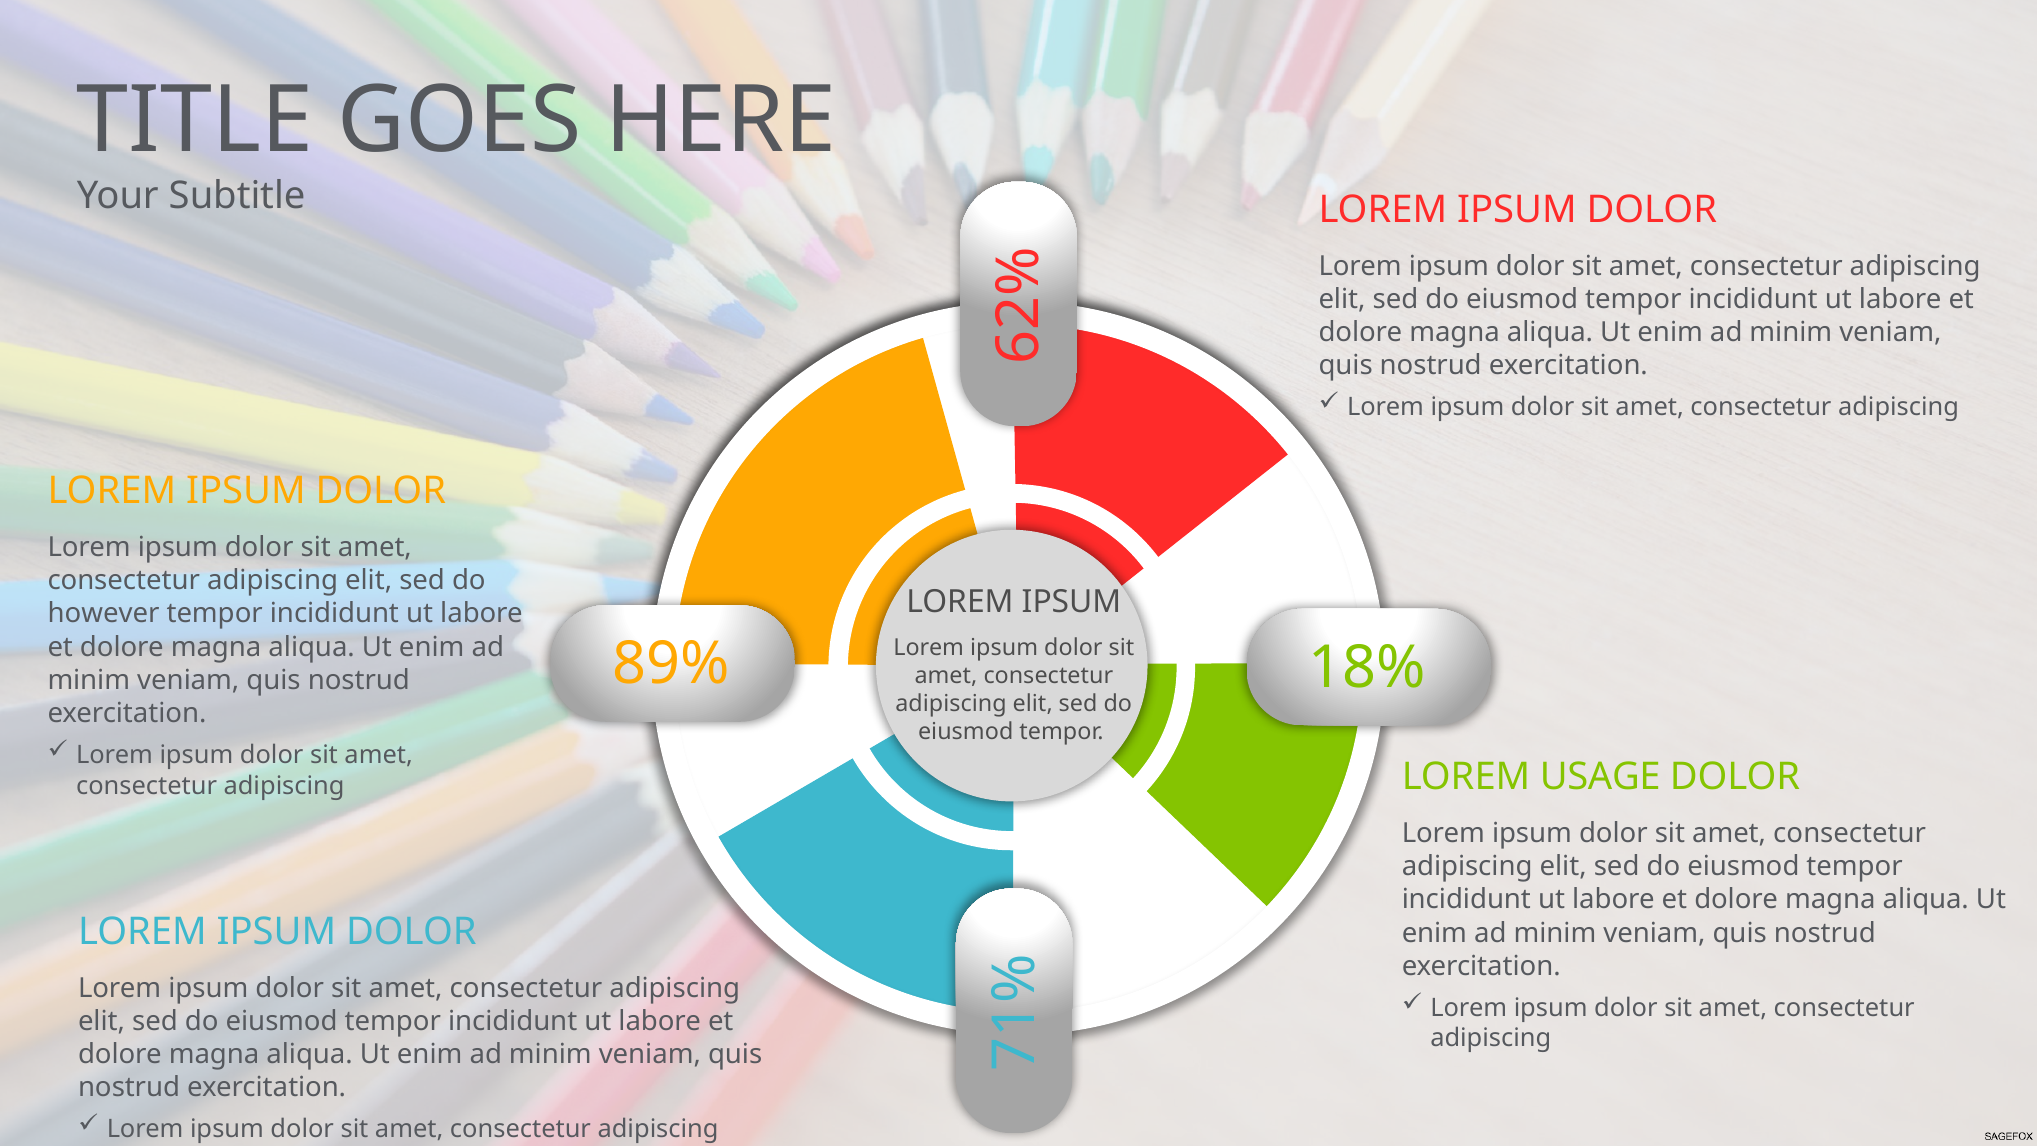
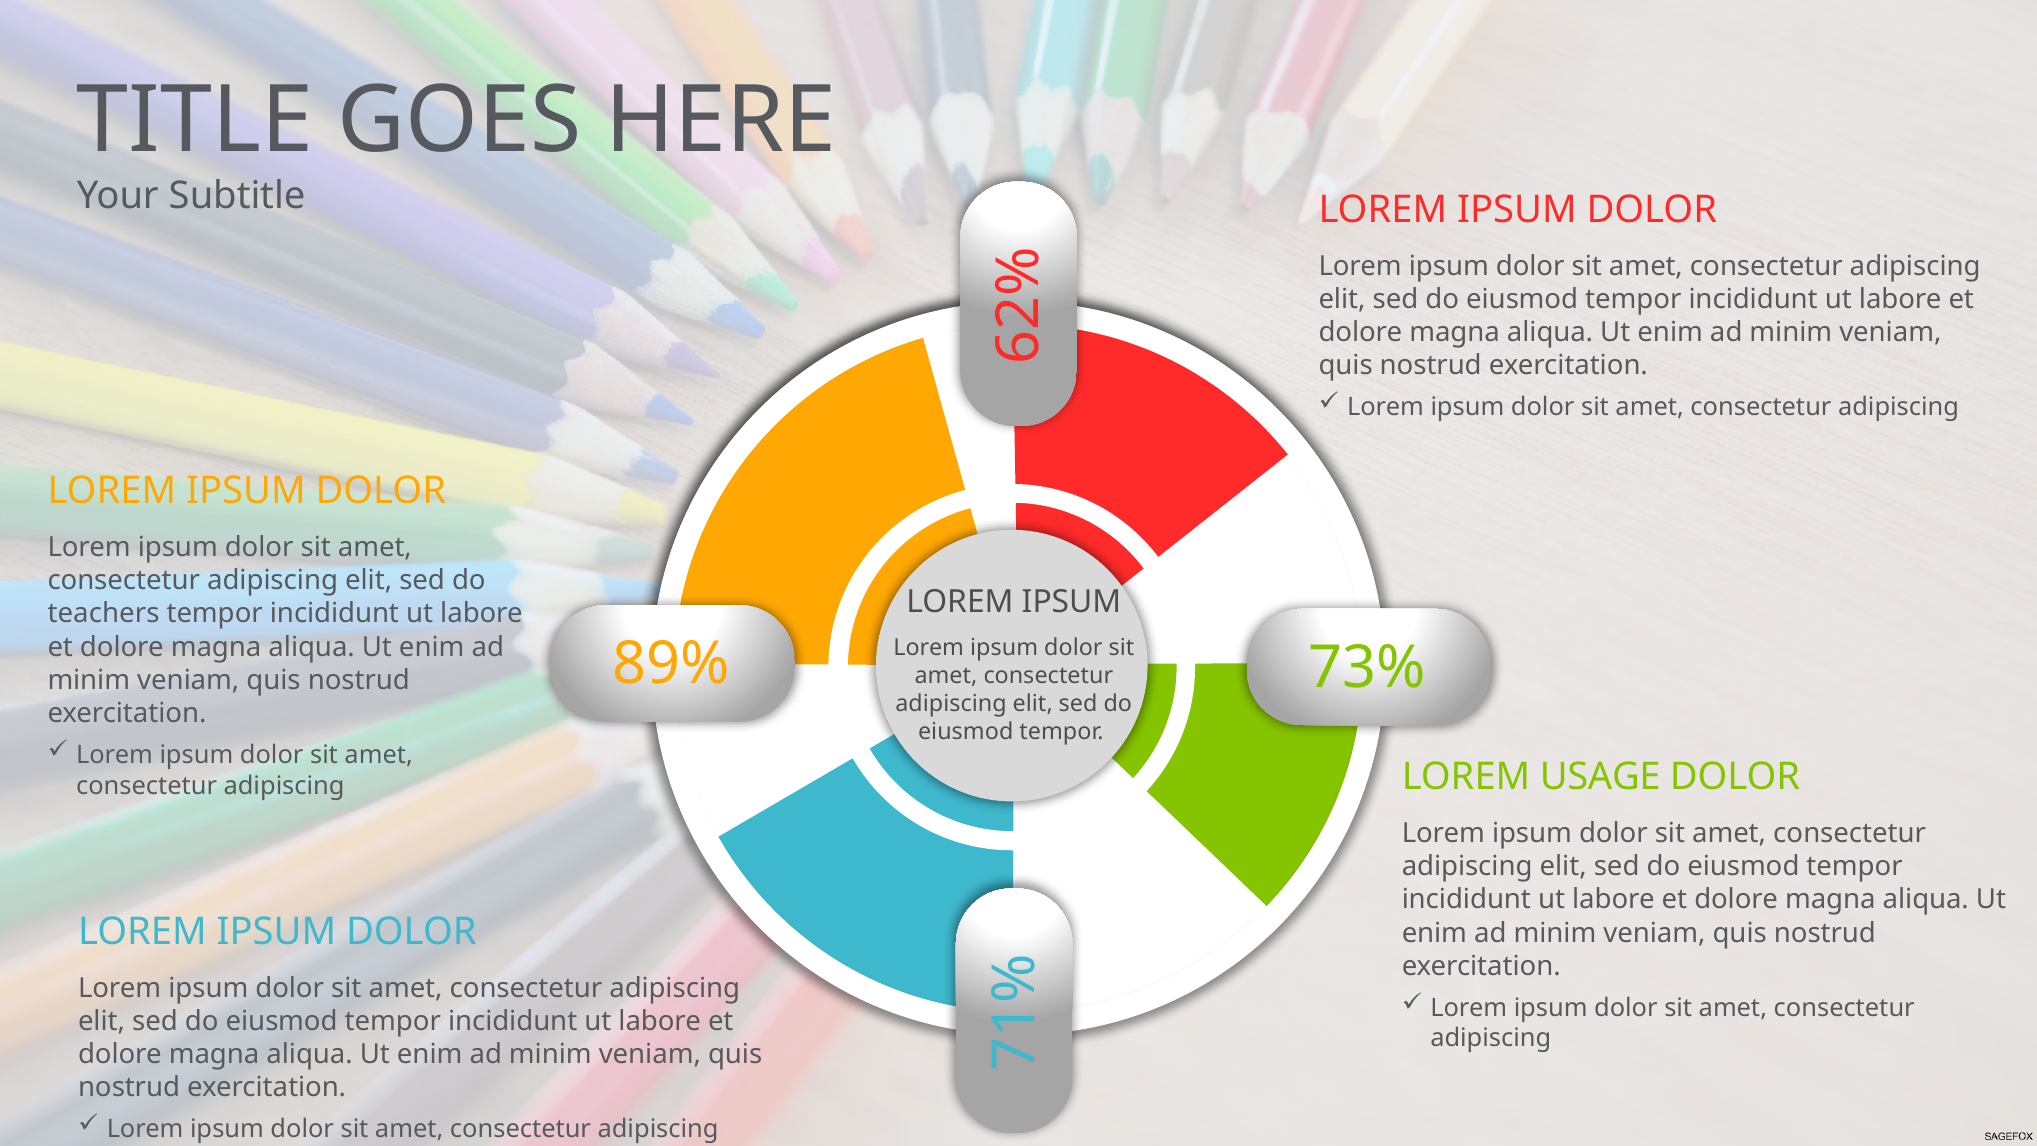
however: however -> teachers
18%: 18% -> 73%
